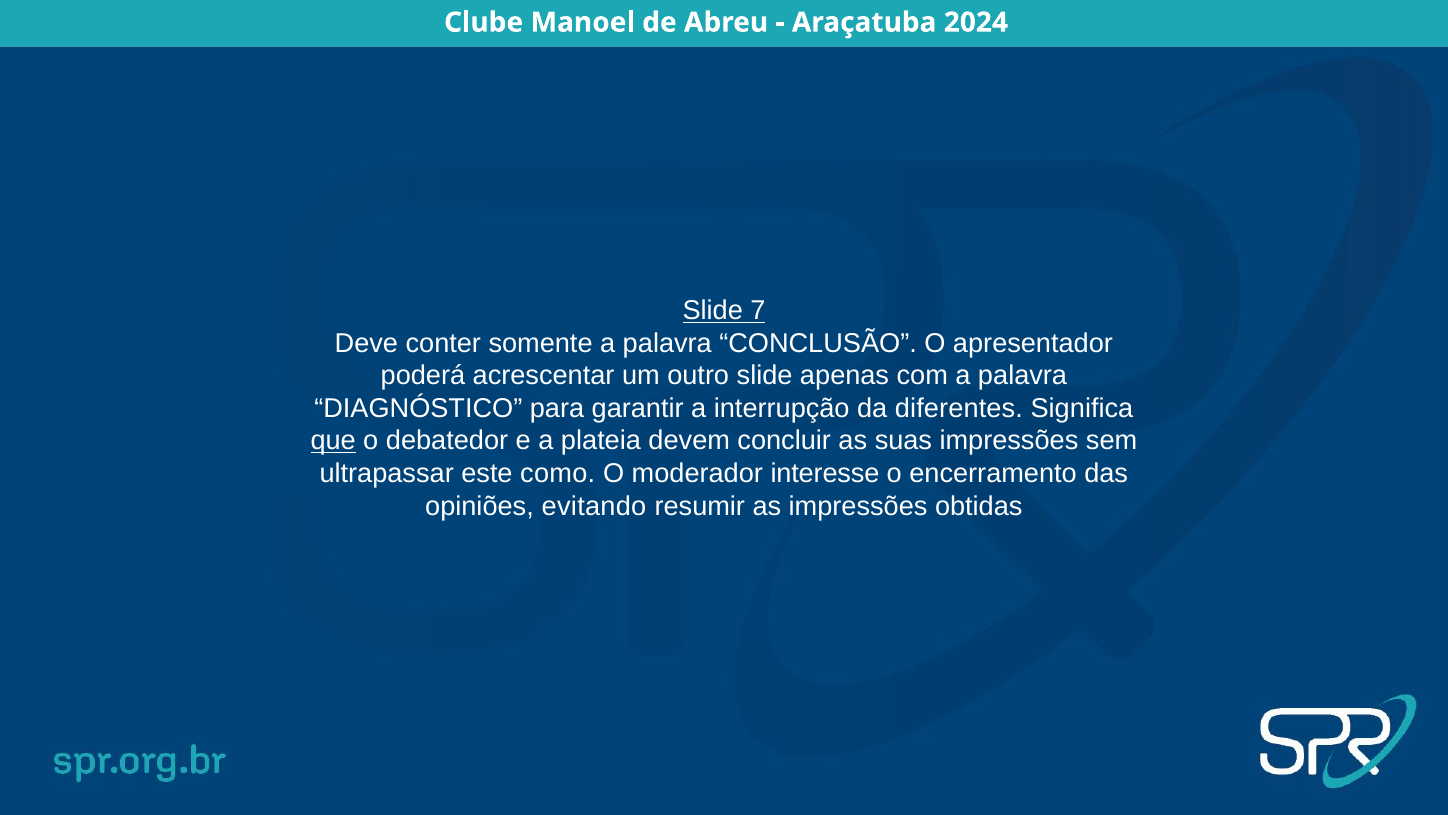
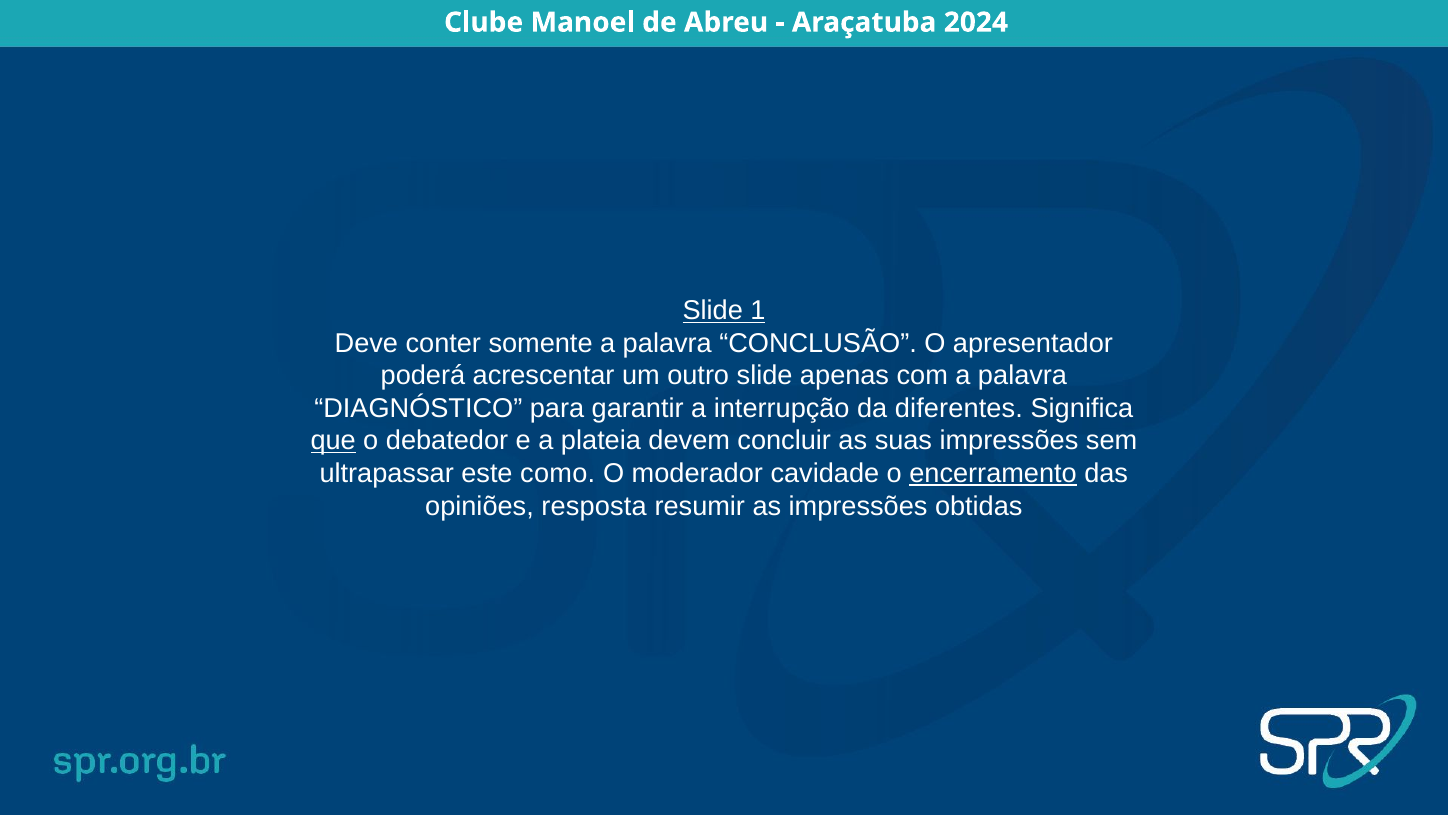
7: 7 -> 1
interesse: interesse -> cavidade
encerramento underline: none -> present
evitando: evitando -> resposta
